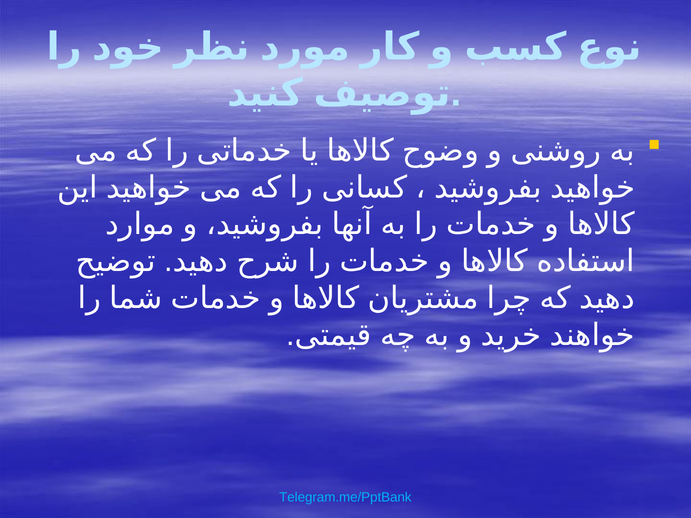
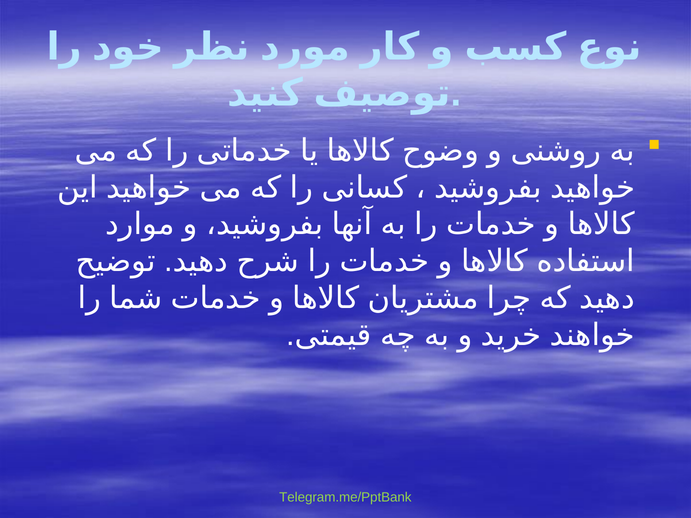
Telegram.me/PptBank colour: light blue -> light green
